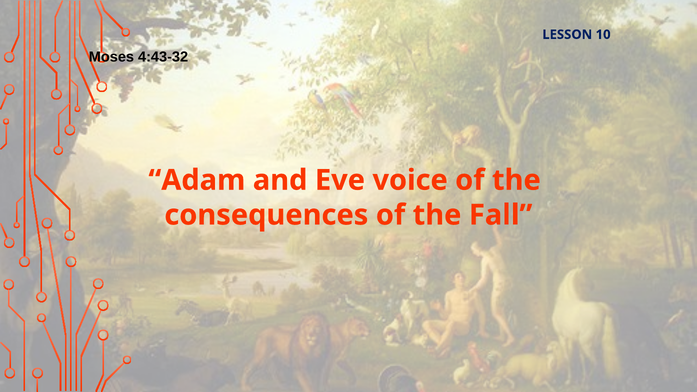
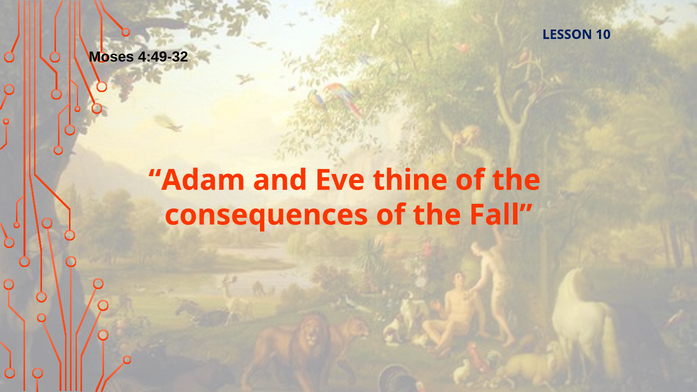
4:43-32: 4:43-32 -> 4:49-32
voice: voice -> thine
